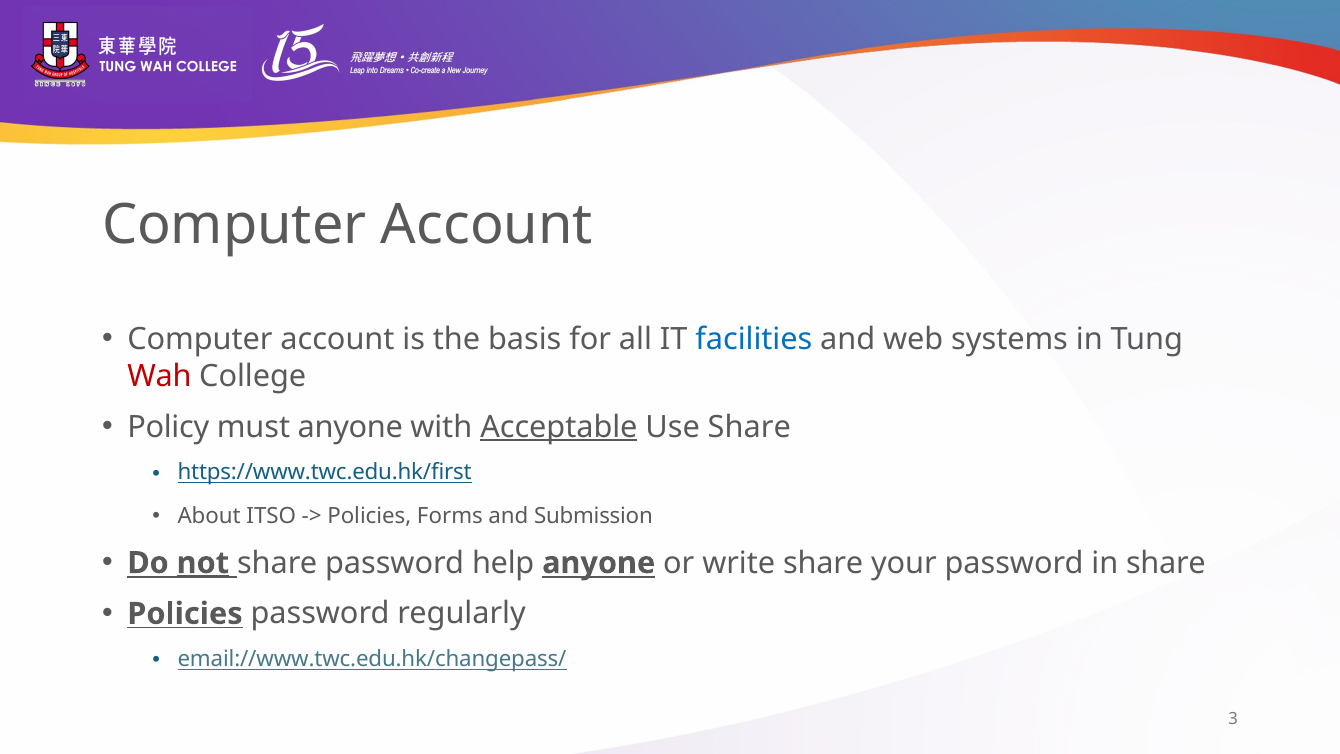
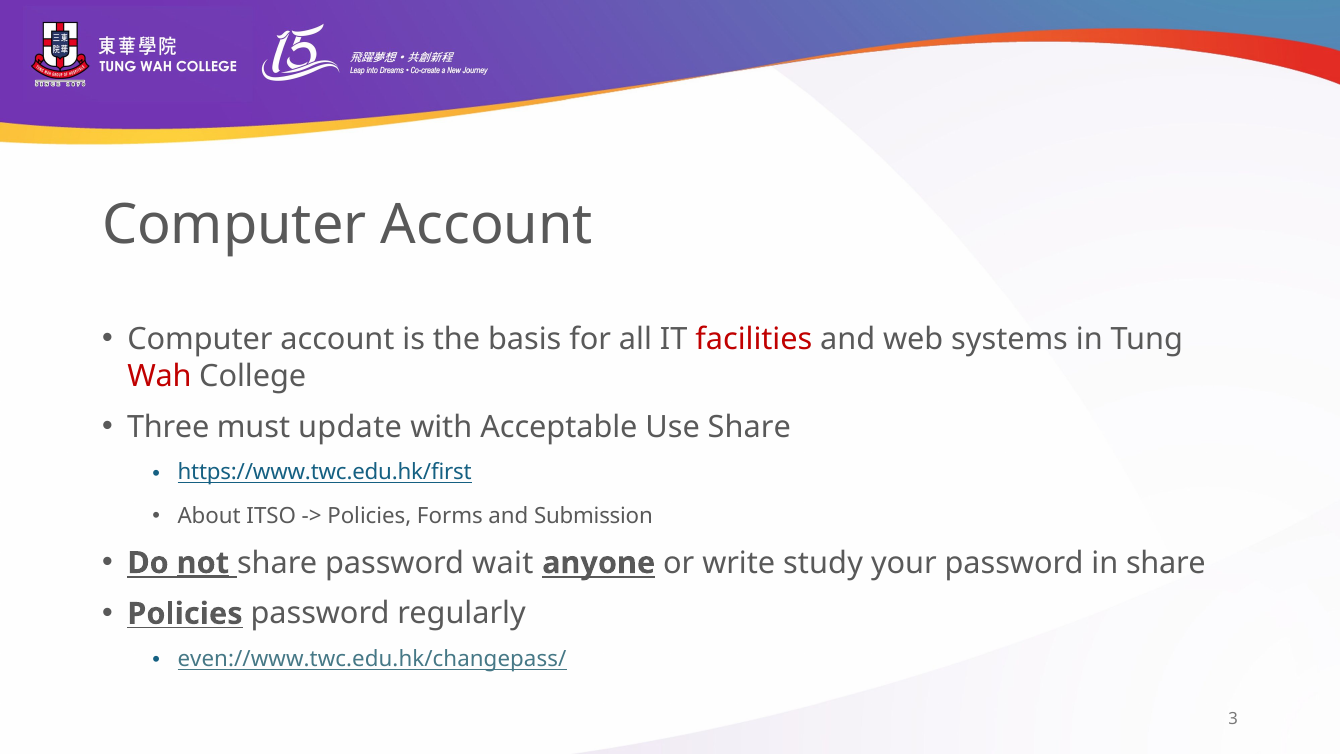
facilities colour: blue -> red
Policy: Policy -> Three
must anyone: anyone -> update
Acceptable underline: present -> none
help: help -> wait
write share: share -> study
email://www.twc.edu.hk/changepass/: email://www.twc.edu.hk/changepass/ -> even://www.twc.edu.hk/changepass/
